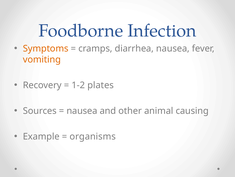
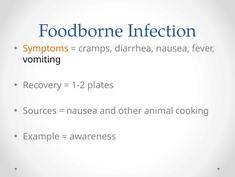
vomiting colour: orange -> black
causing: causing -> cooking
organisms: organisms -> awareness
